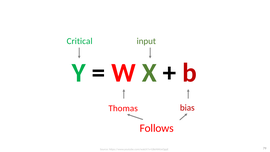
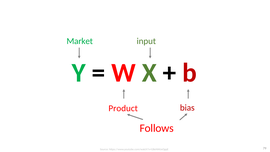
Critical: Critical -> Market
Thomas: Thomas -> Product
